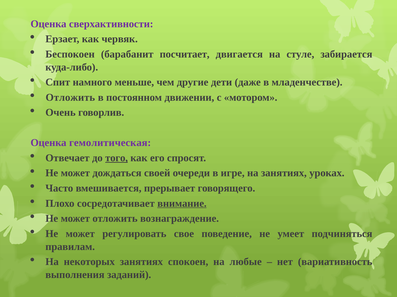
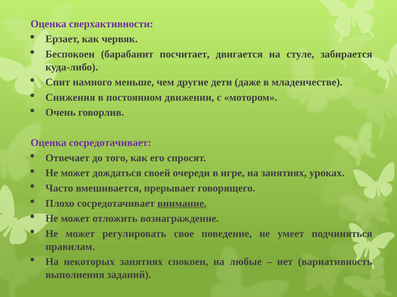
Отложить at (70, 98): Отложить -> Снижения
Оценка гемолитическая: гемолитическая -> сосредотачивает
того underline: present -> none
